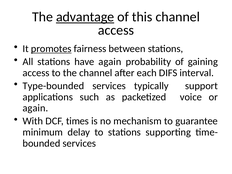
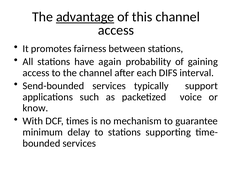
promotes underline: present -> none
Type-bounded: Type-bounded -> Send-bounded
again at (35, 108): again -> know
